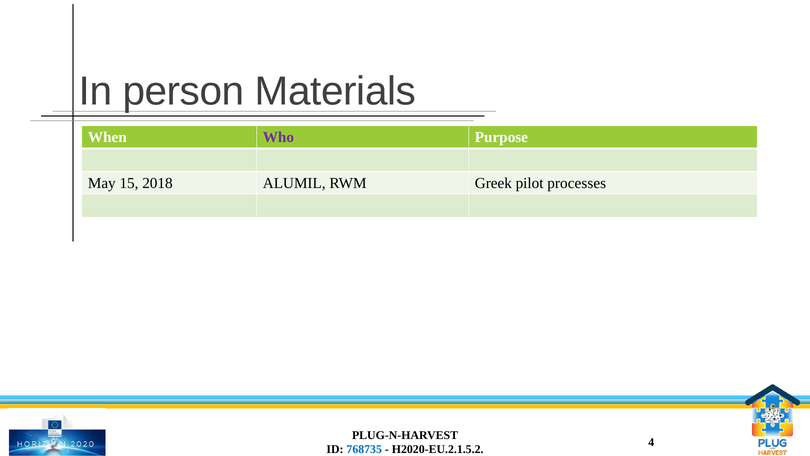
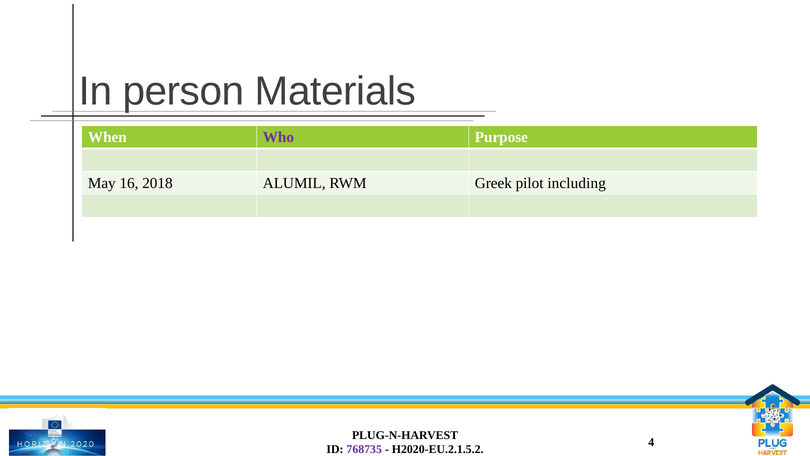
15: 15 -> 16
processes: processes -> including
768735 colour: blue -> purple
